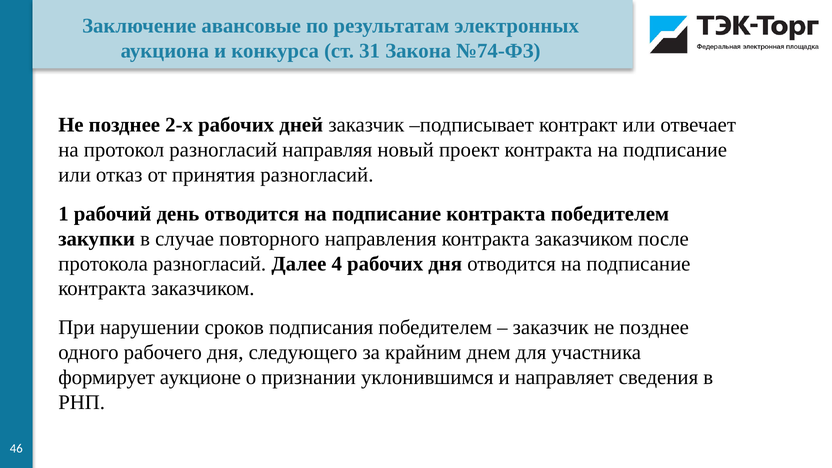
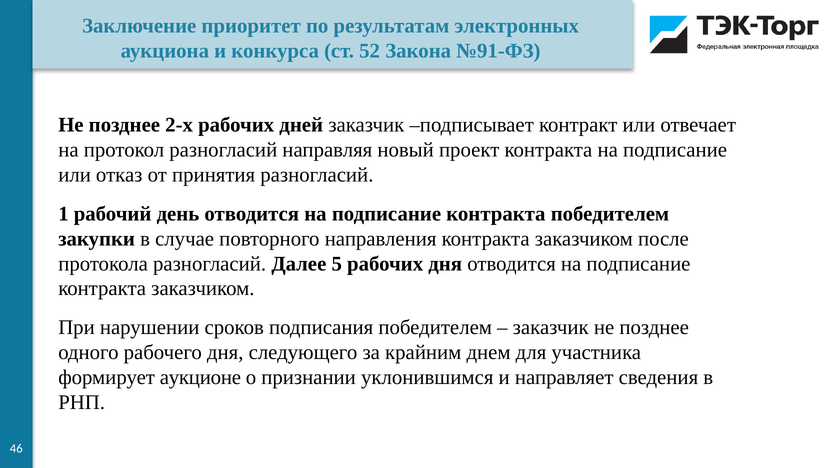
авансовые: авансовые -> приоритет
31: 31 -> 52
№74-ФЗ: №74-ФЗ -> №91-ФЗ
4: 4 -> 5
